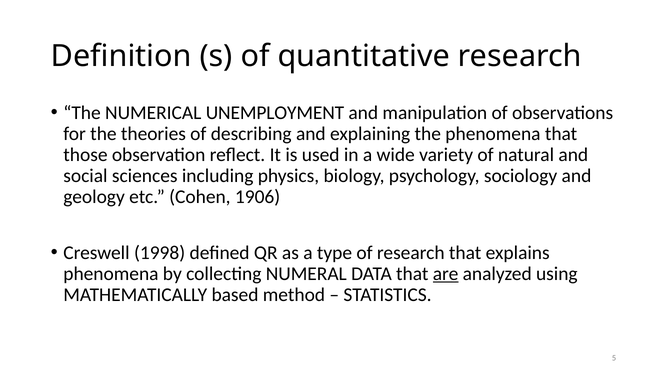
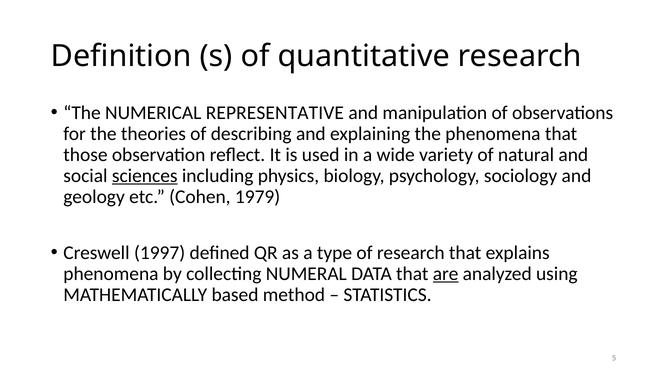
UNEMPLOYMENT: UNEMPLOYMENT -> REPRESENTATIVE
sciences underline: none -> present
1906: 1906 -> 1979
1998: 1998 -> 1997
